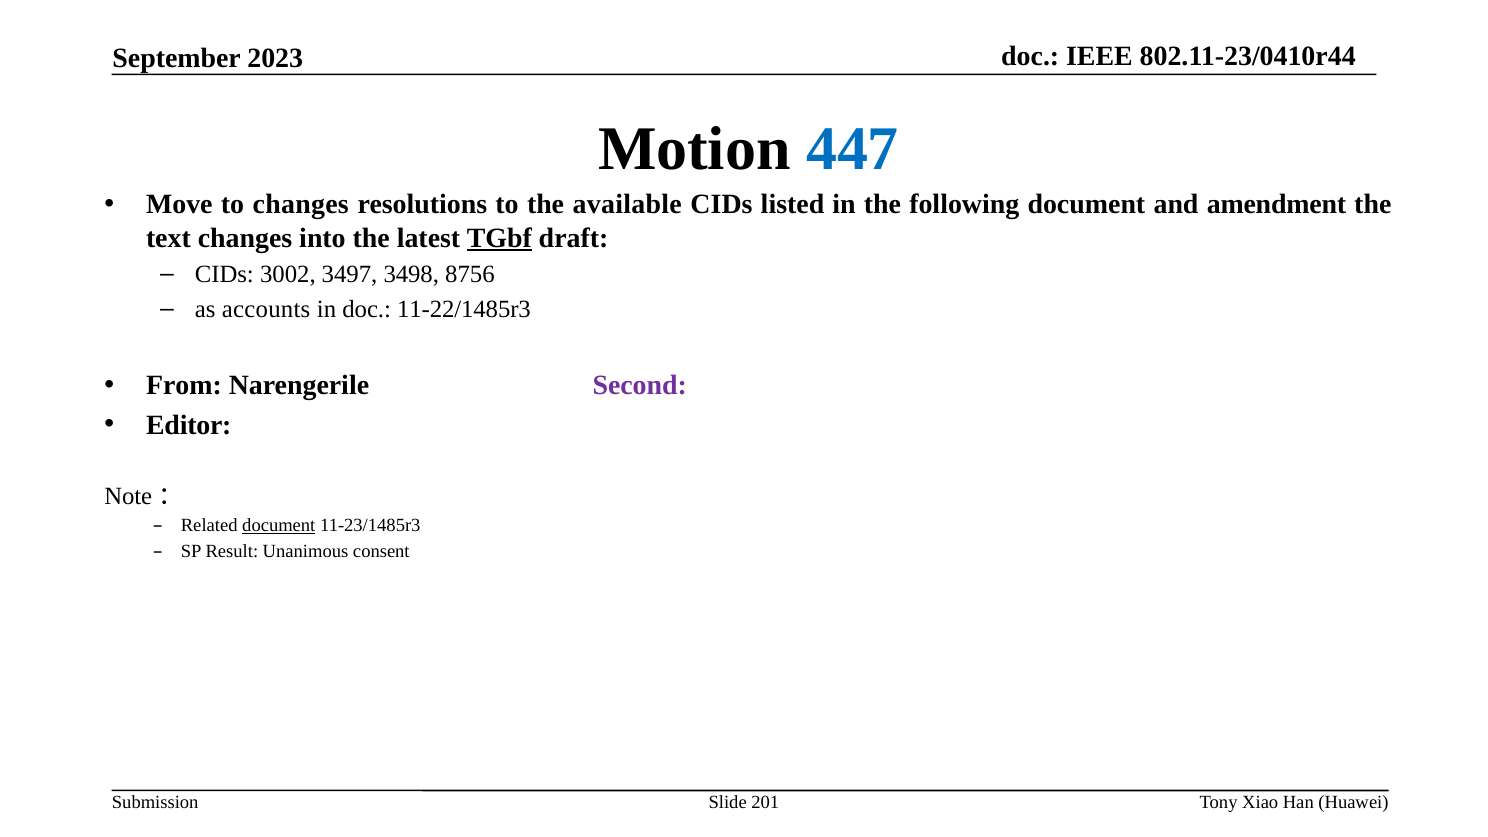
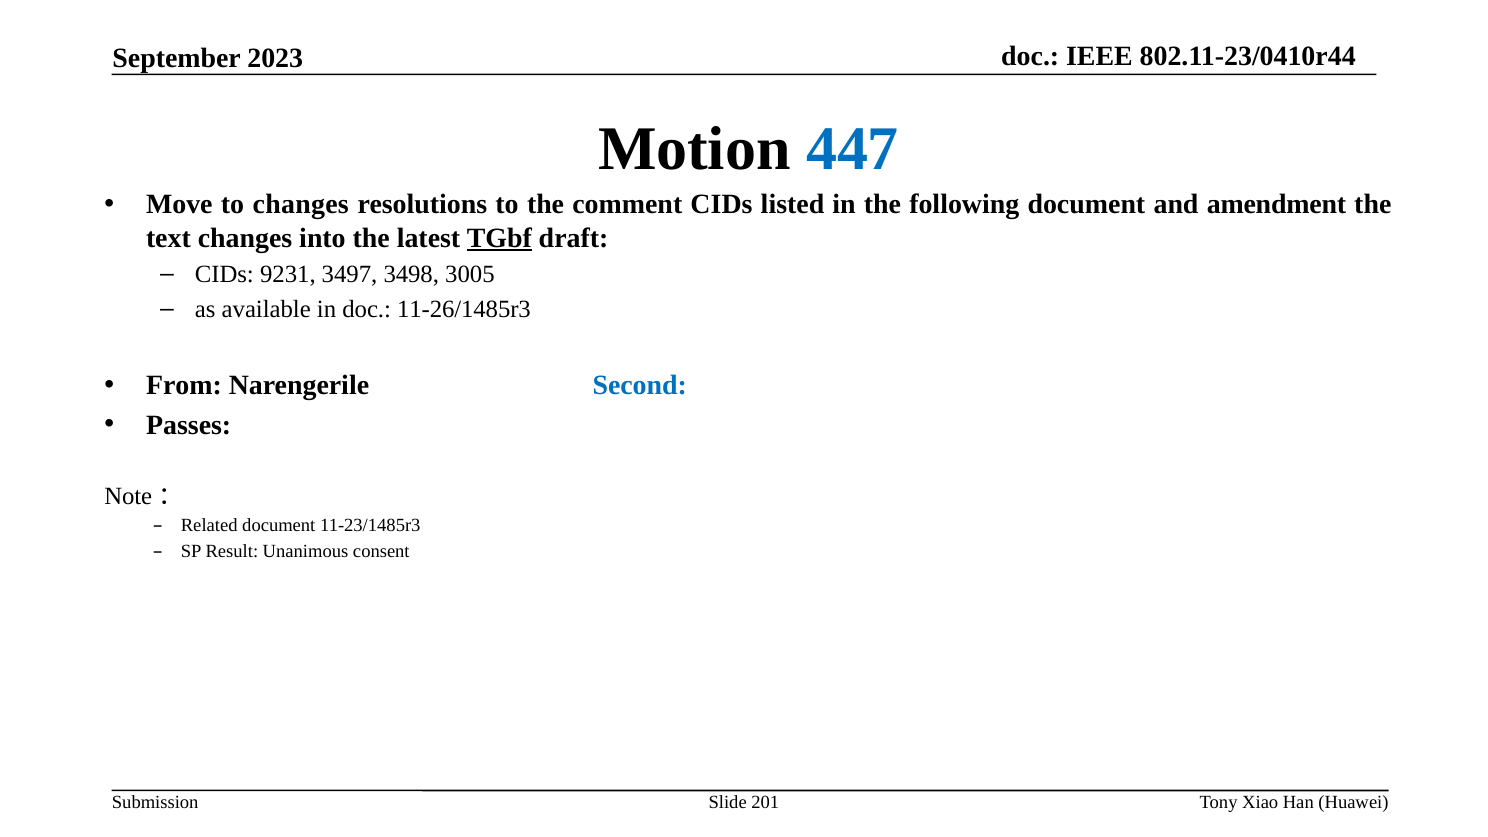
available: available -> comment
3002: 3002 -> 9231
8756: 8756 -> 3005
accounts: accounts -> available
11-22/1485r3: 11-22/1485r3 -> 11-26/1485r3
Second colour: purple -> blue
Editor: Editor -> Passes
document at (279, 525) underline: present -> none
